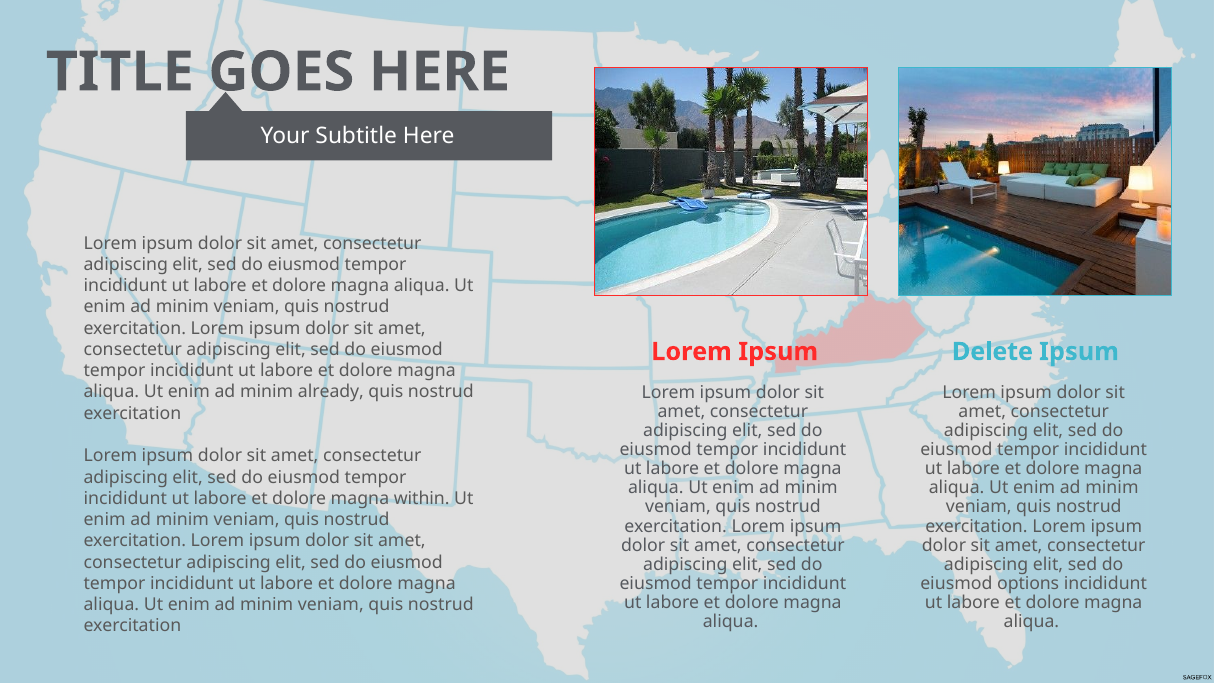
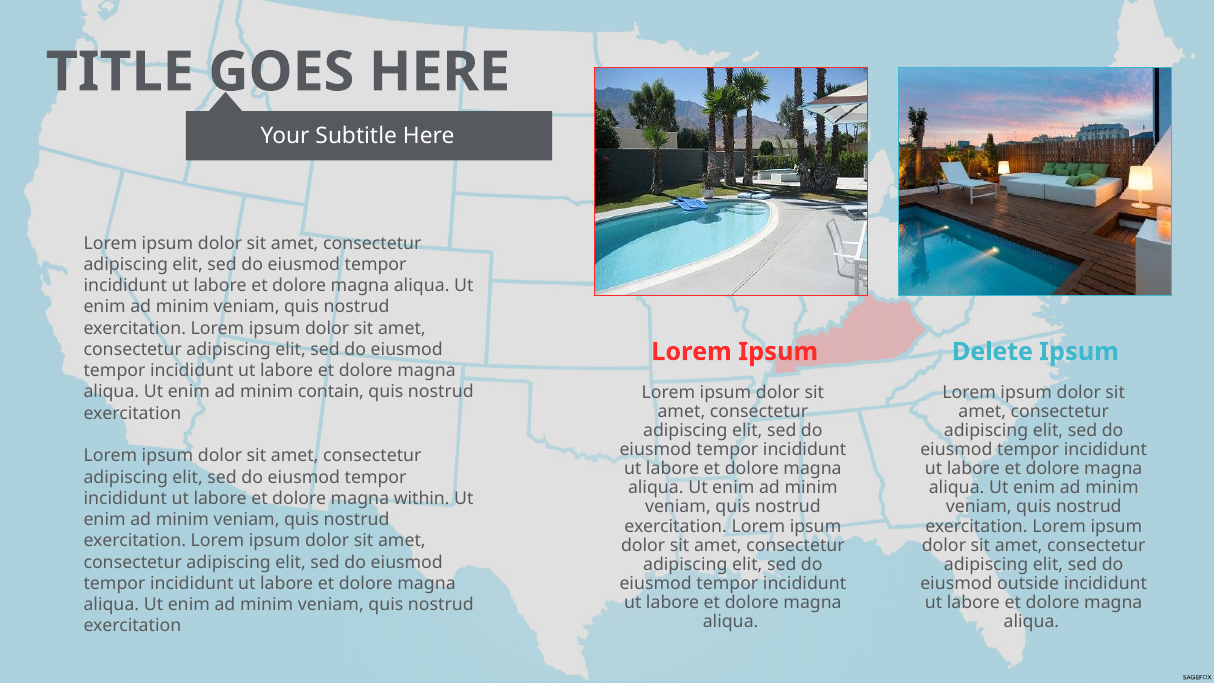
already: already -> contain
options: options -> outside
